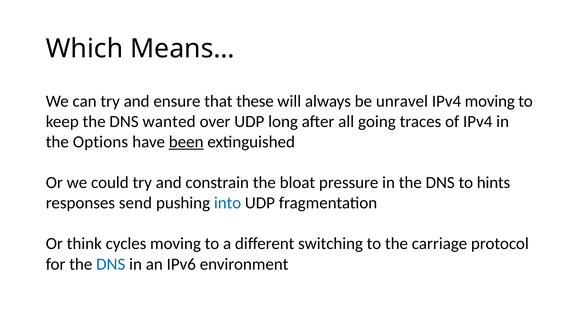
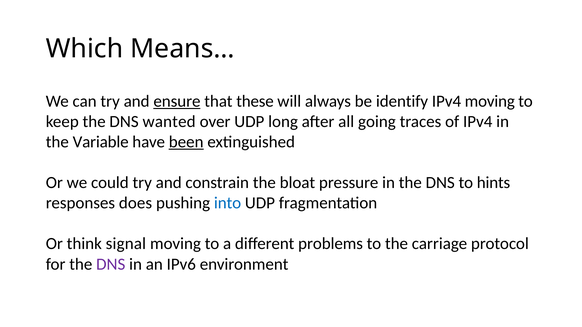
ensure underline: none -> present
unravel: unravel -> identify
Options: Options -> Variable
send: send -> does
cycles: cycles -> signal
switching: switching -> problems
DNS at (111, 264) colour: blue -> purple
